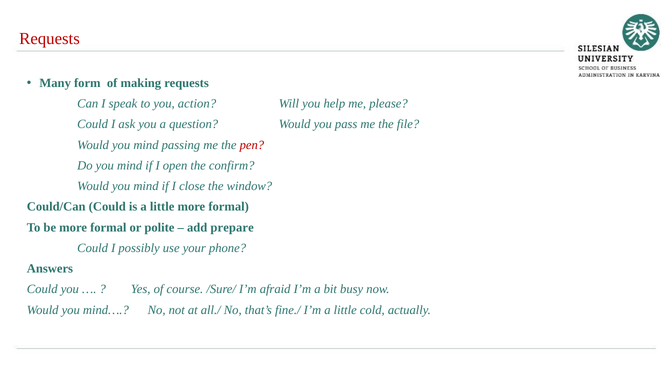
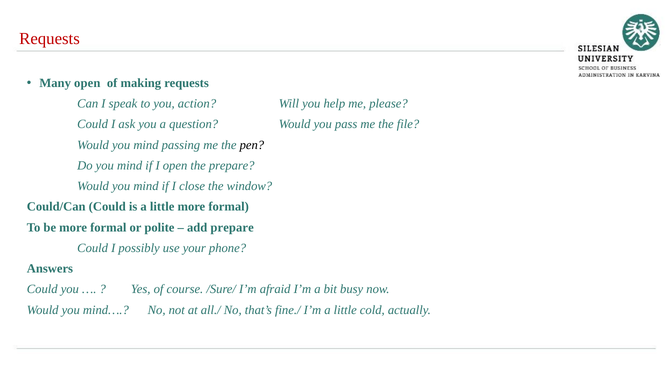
Many form: form -> open
pen colour: red -> black
the confirm: confirm -> prepare
